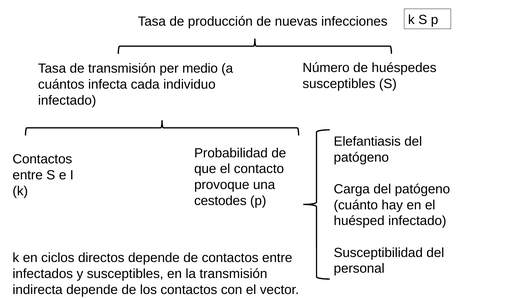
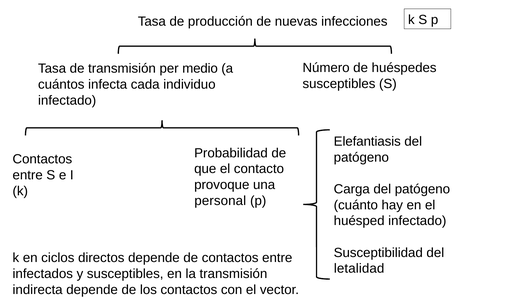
cestodes: cestodes -> personal
personal: personal -> letalidad
